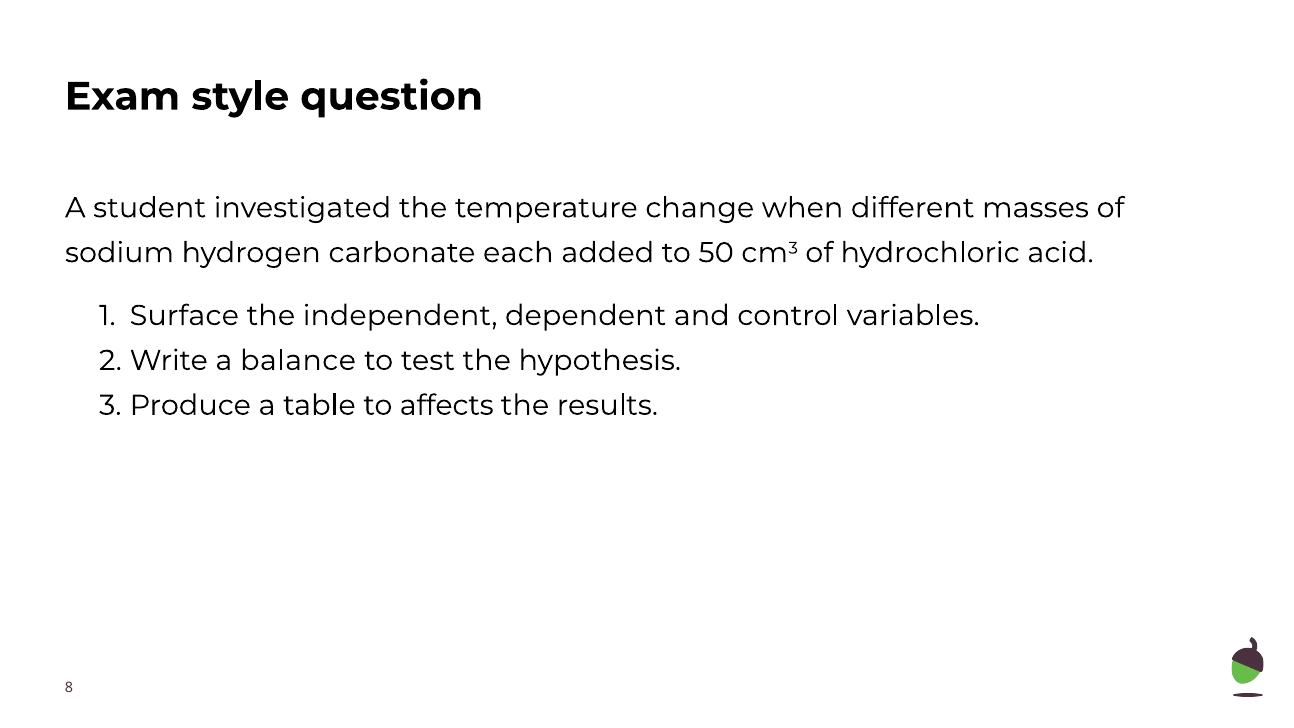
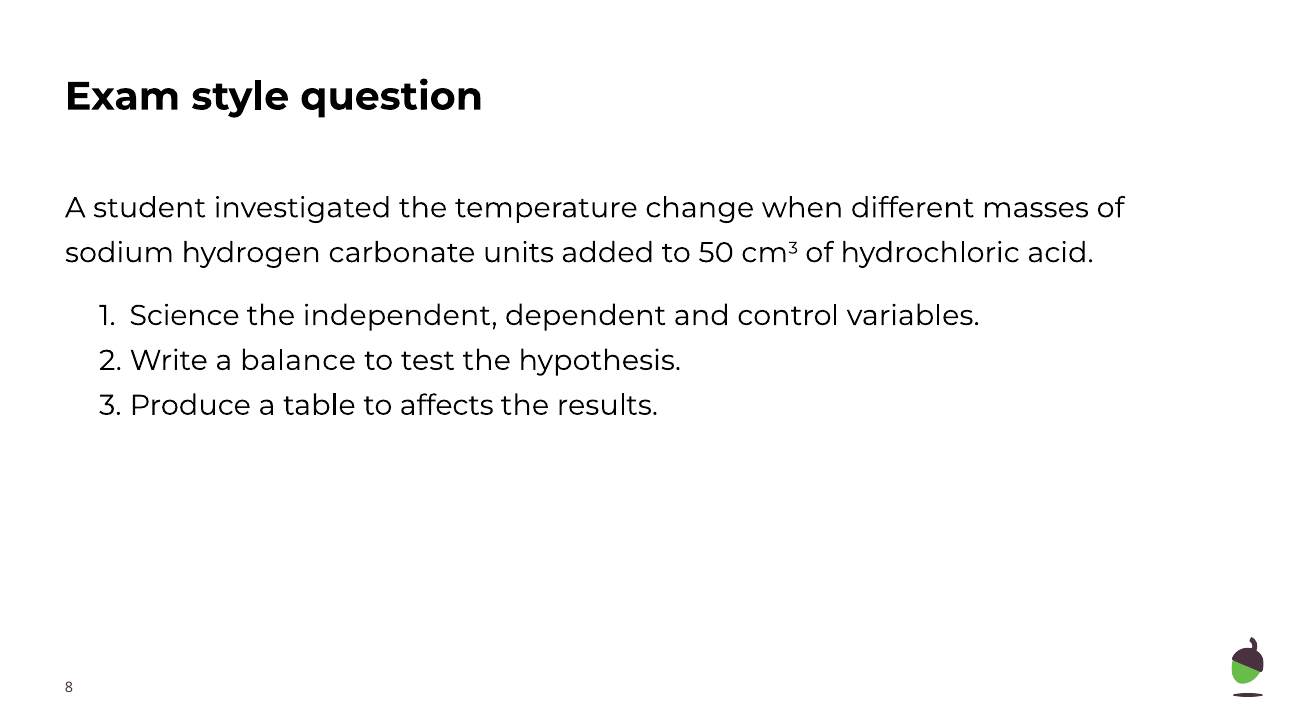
each: each -> units
Surface: Surface -> Science
